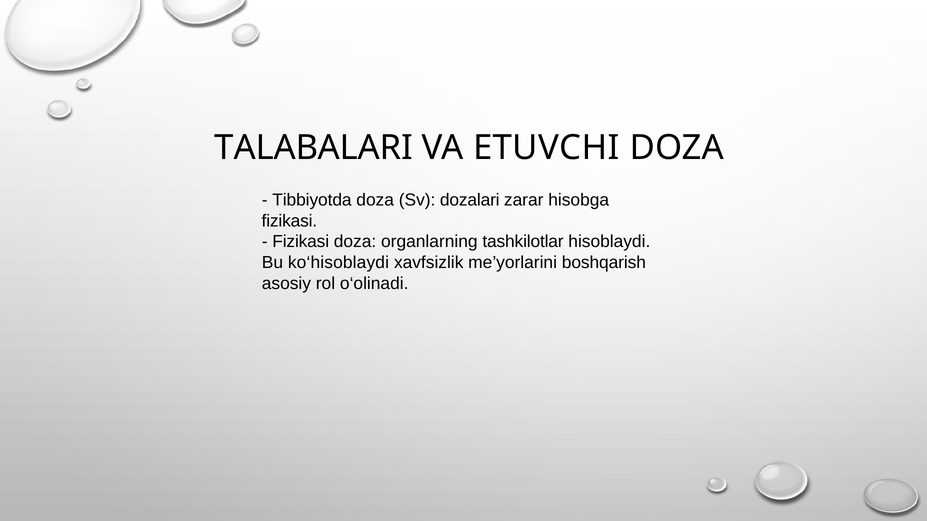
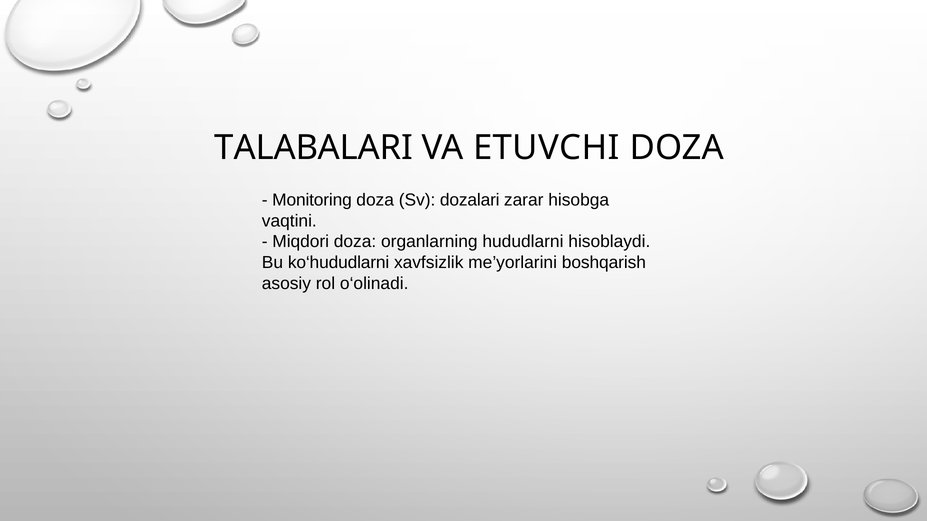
Tibbiyotda: Tibbiyotda -> Monitoring
fizikasi at (289, 221): fizikasi -> vaqtini
Fizikasi at (301, 242): Fizikasi -> Miqdori
tashkilotlar: tashkilotlar -> hududlarni
ko‘hisoblaydi: ko‘hisoblaydi -> ko‘hududlarni
